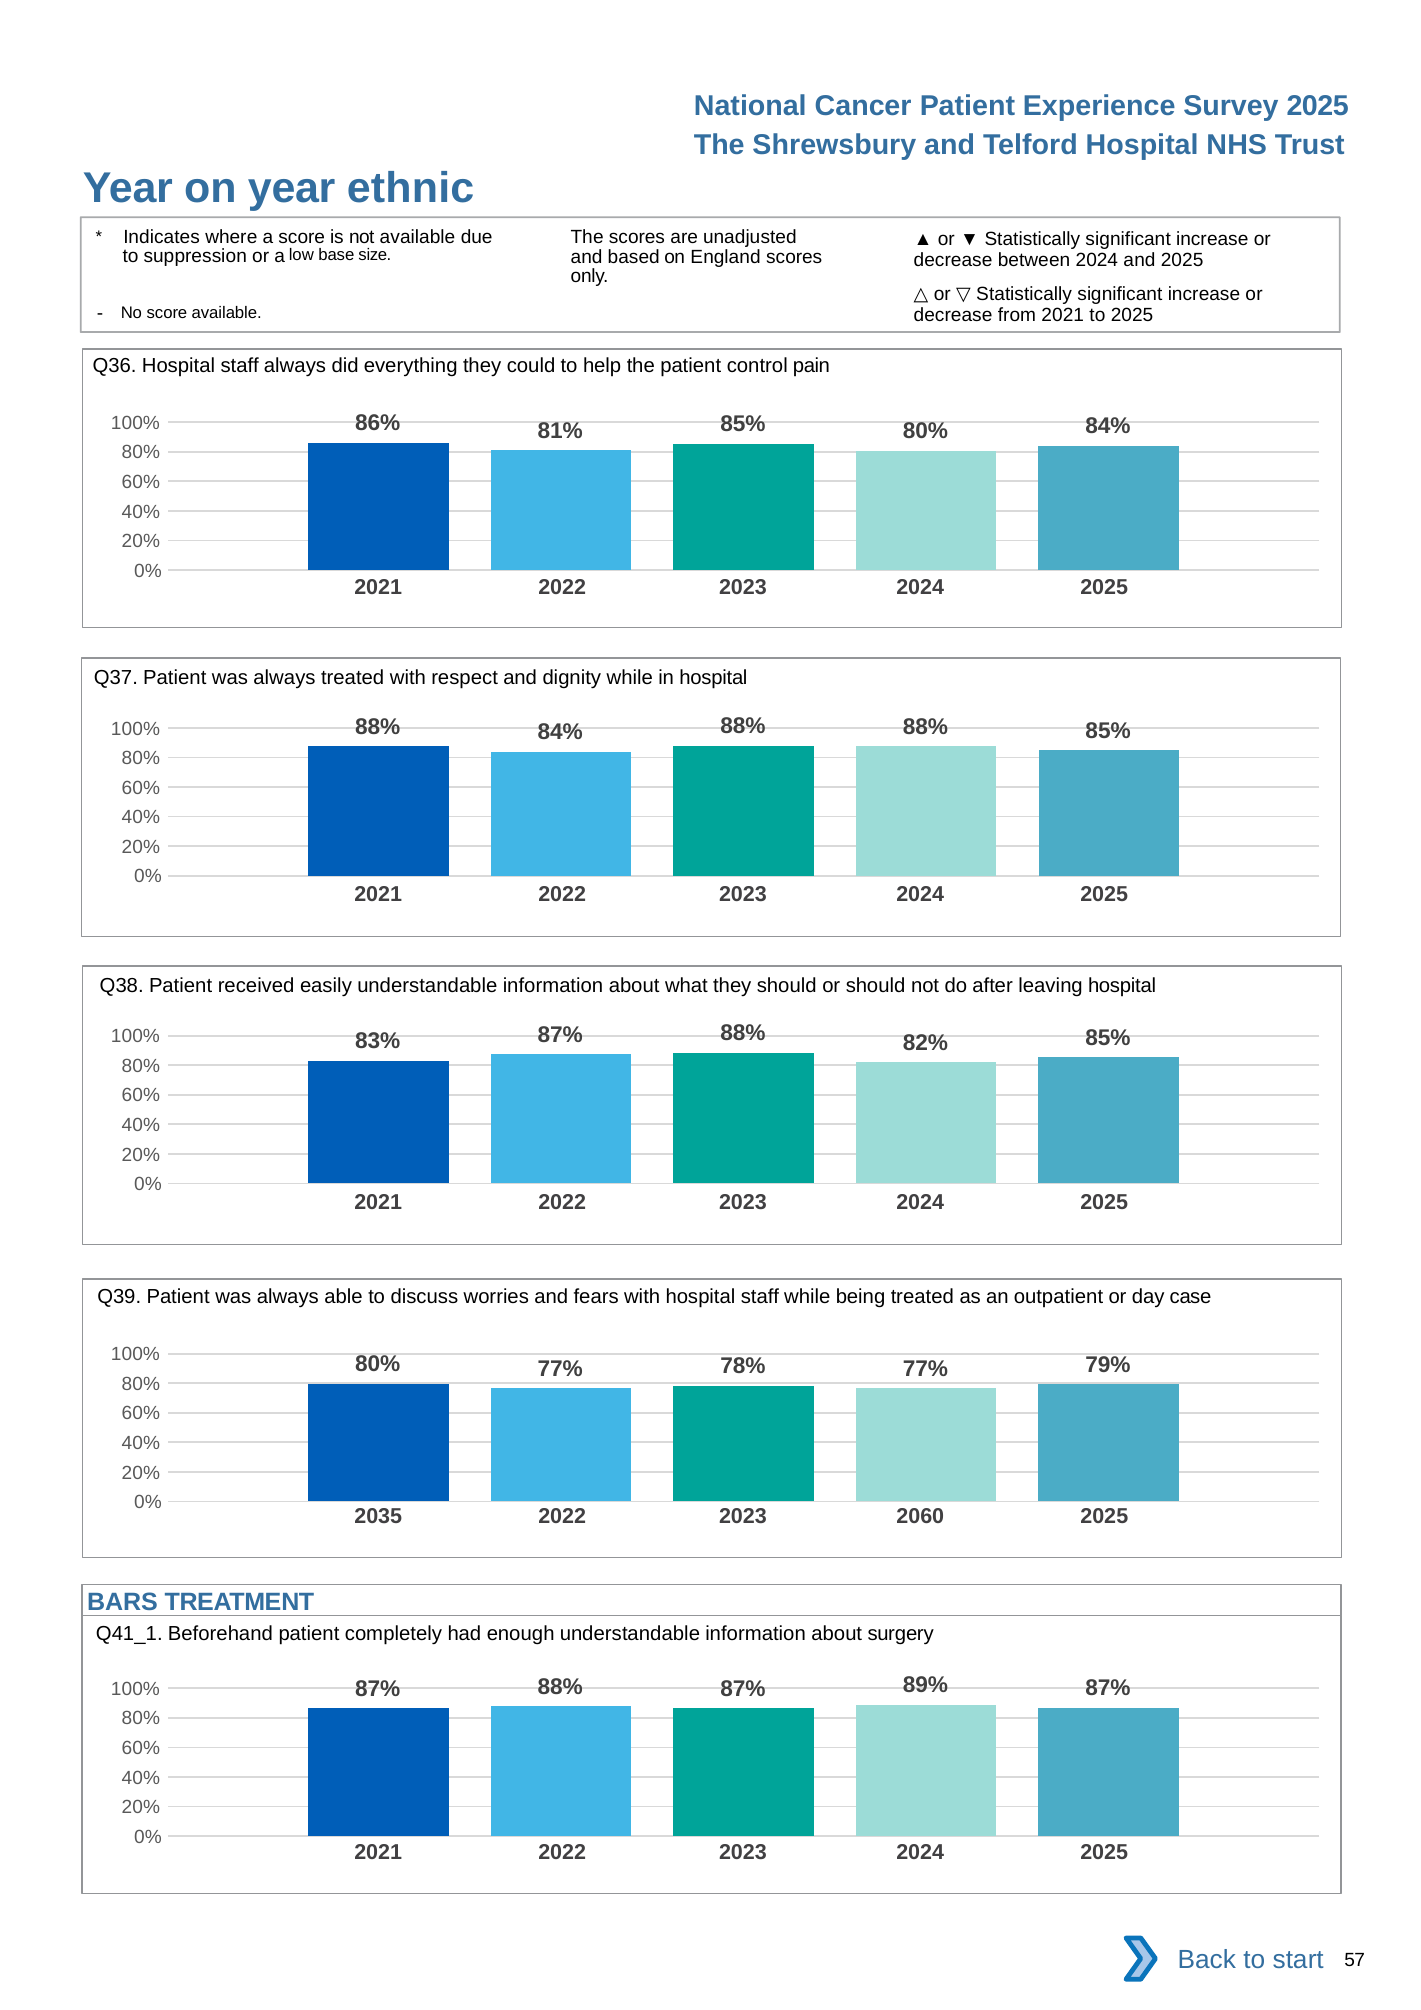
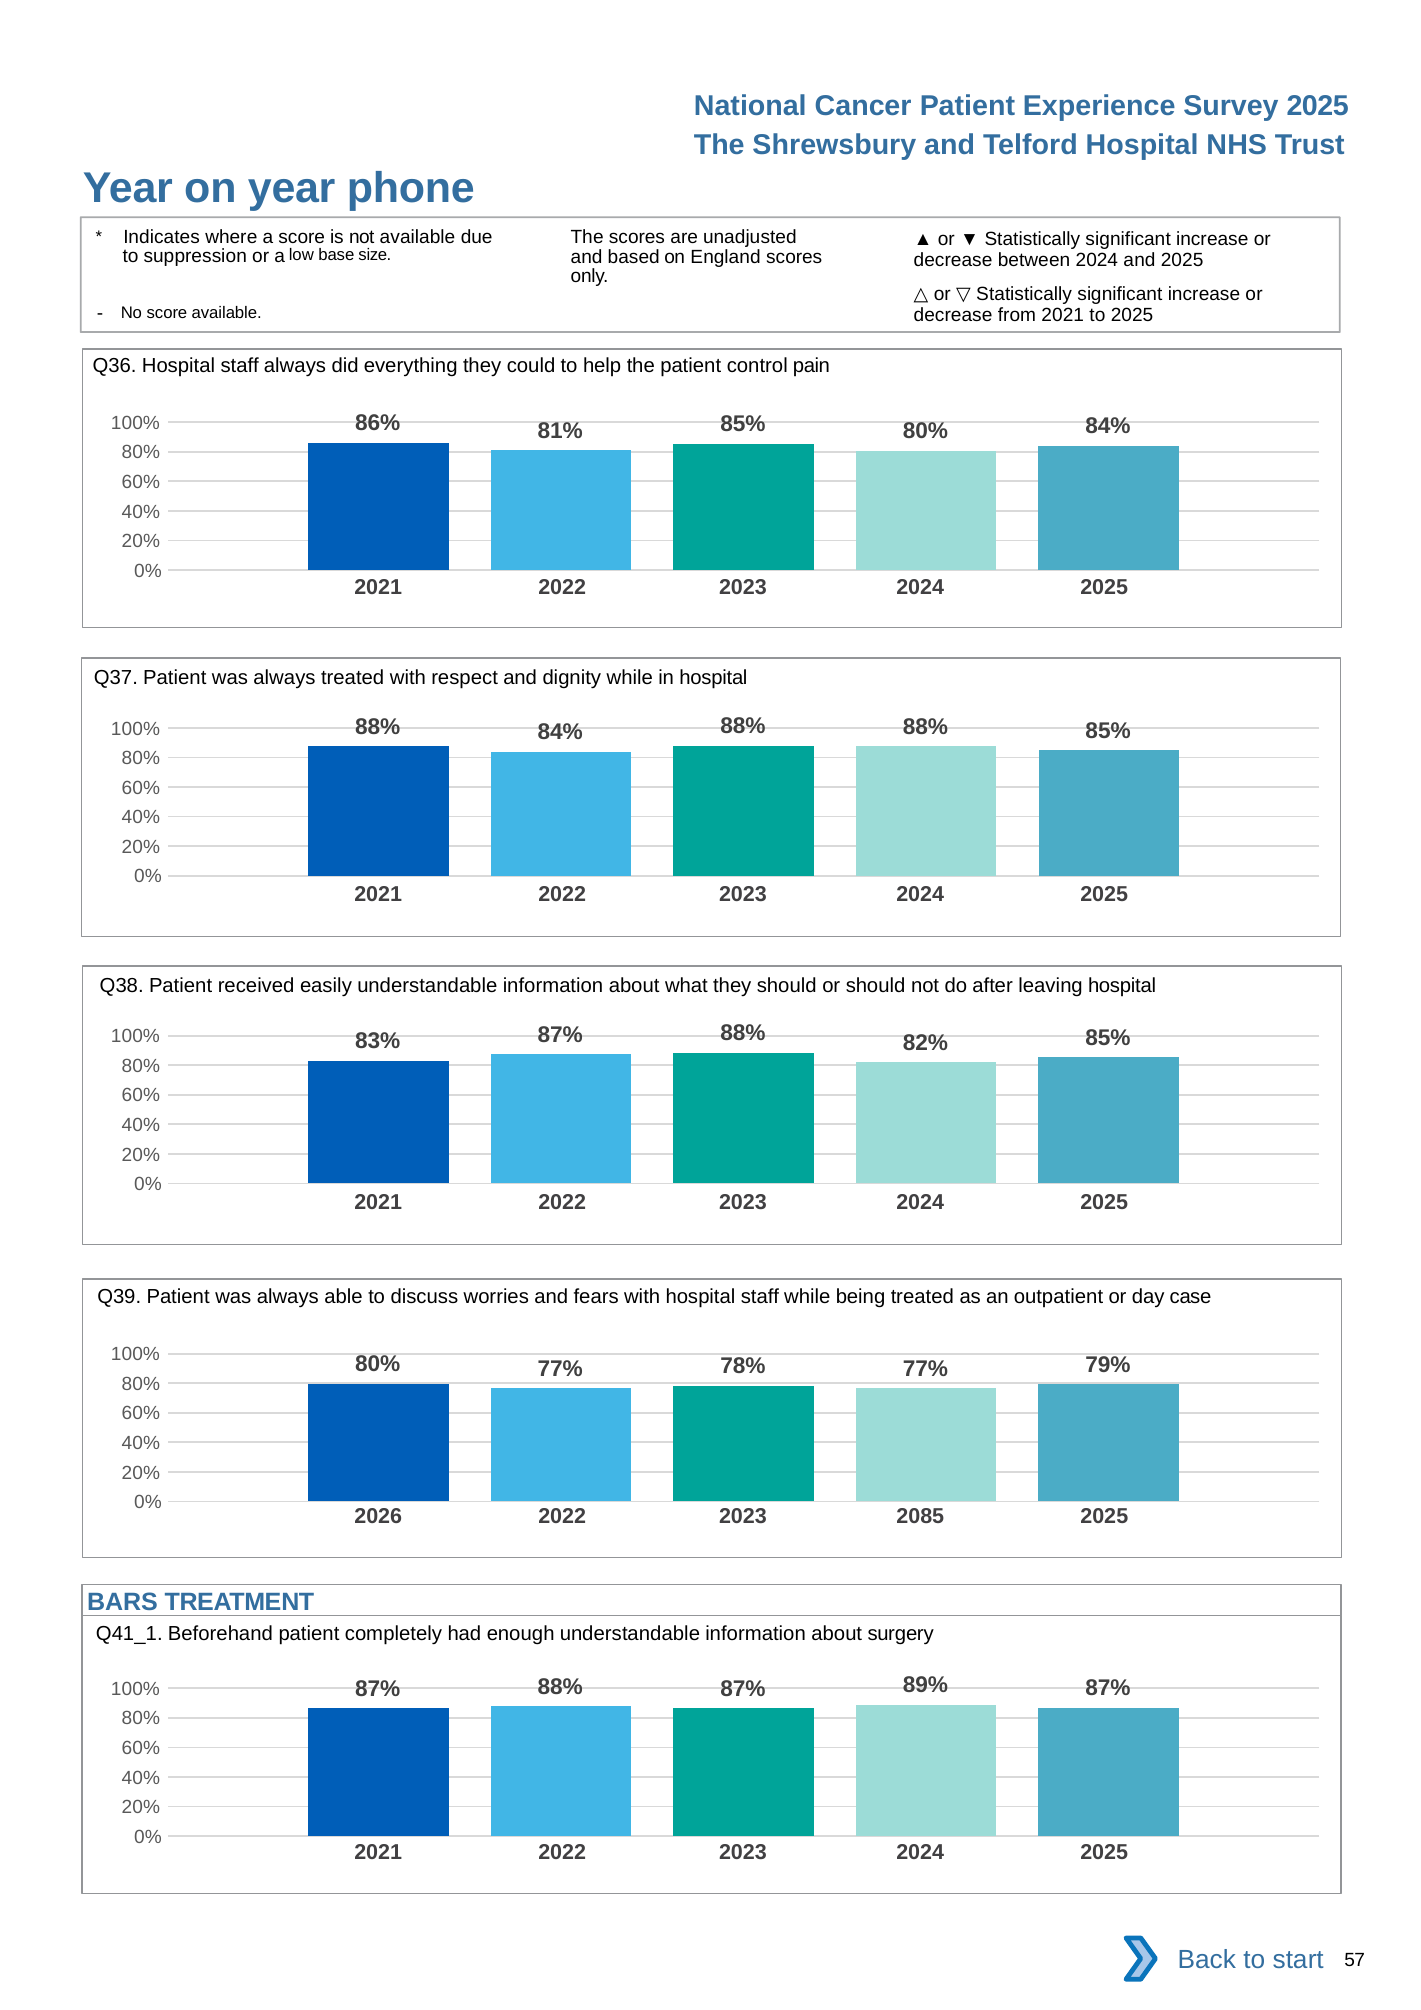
ethnic: ethnic -> phone
2035: 2035 -> 2026
2060: 2060 -> 2085
